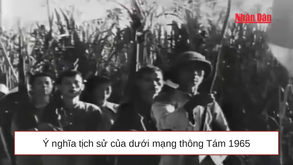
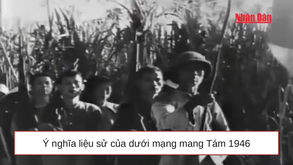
tịch: tịch -> liệu
thông: thông -> mang
1965: 1965 -> 1946
